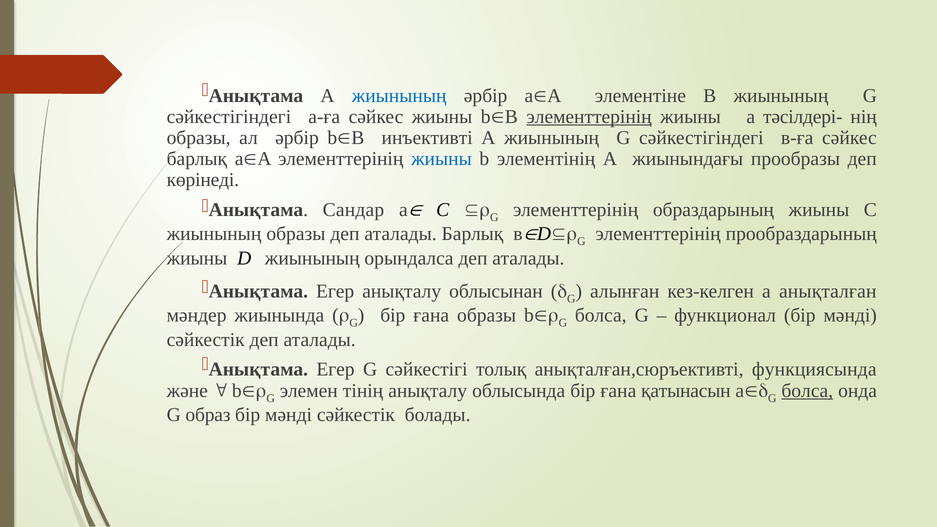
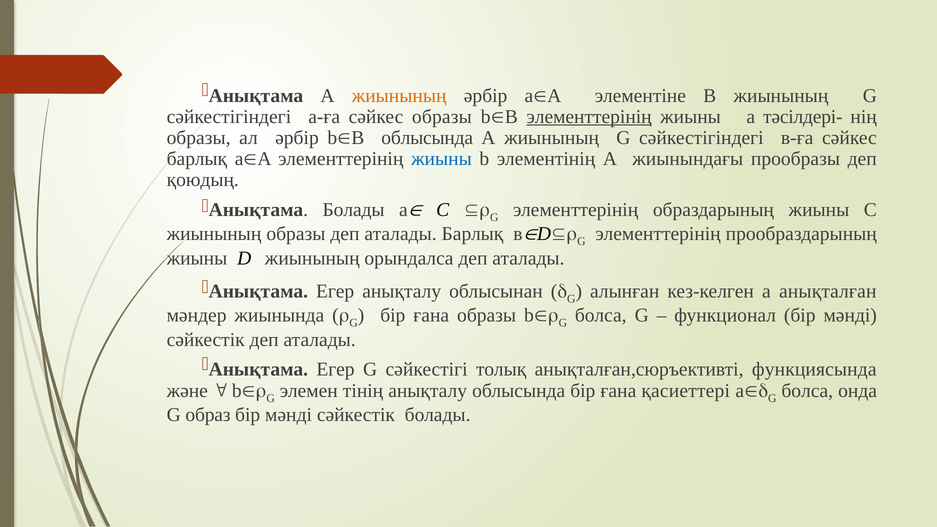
жиынының at (399, 96) colour: blue -> orange
сәйкес жиыны: жиыны -> образы
bB инъективті: инъективті -> облысында
көрінеді: көрінеді -> қоюдың
Анықтама Сандар: Сандар -> Болады
қатынасын: қатынасын -> қасиеттері
болса at (807, 391) underline: present -> none
